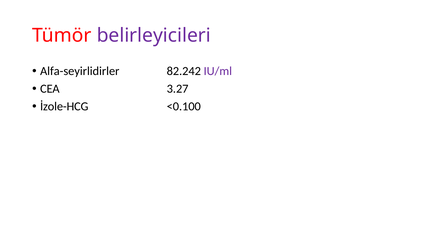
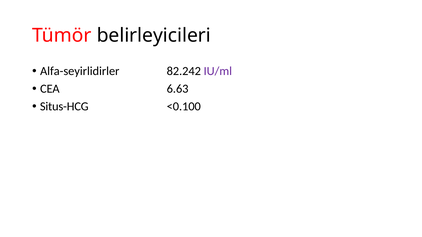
belirleyicileri colour: purple -> black
3.27: 3.27 -> 6.63
İzole-HCG: İzole-HCG -> Situs-HCG
